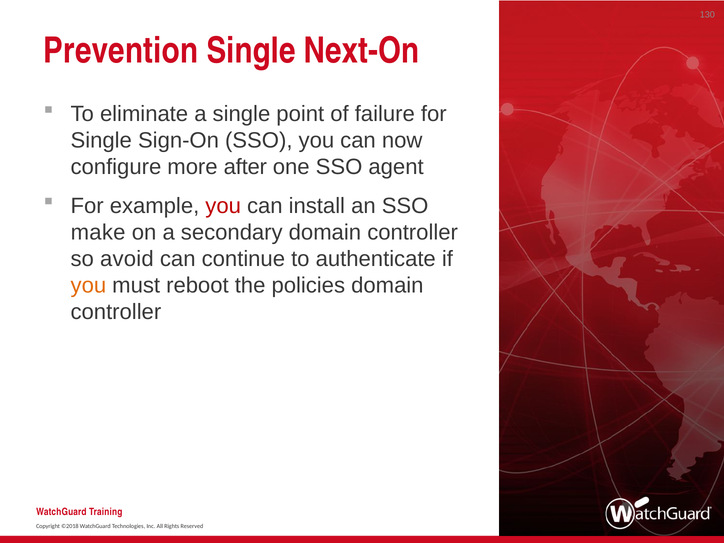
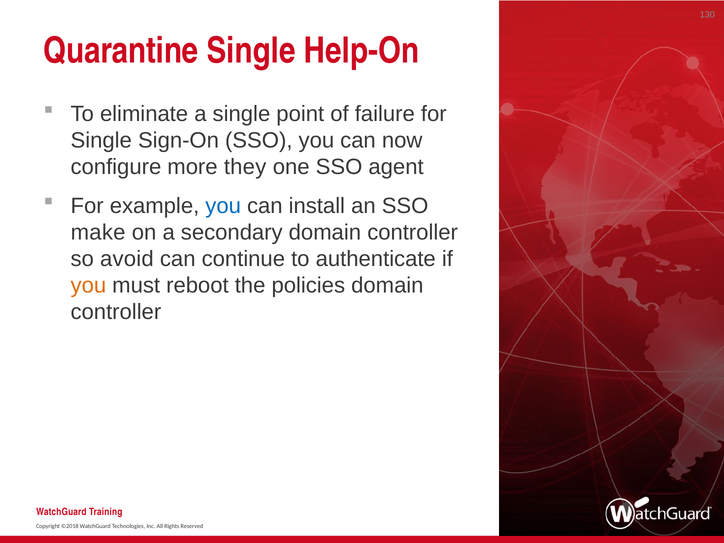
Prevention: Prevention -> Quarantine
Next-On: Next-On -> Help-On
after: after -> they
you at (223, 206) colour: red -> blue
